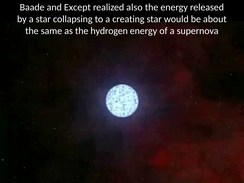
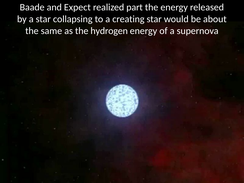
Except: Except -> Expect
also: also -> part
